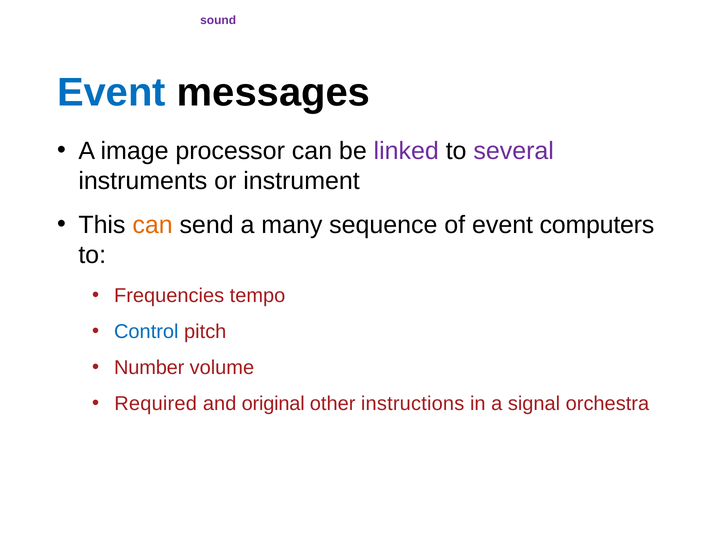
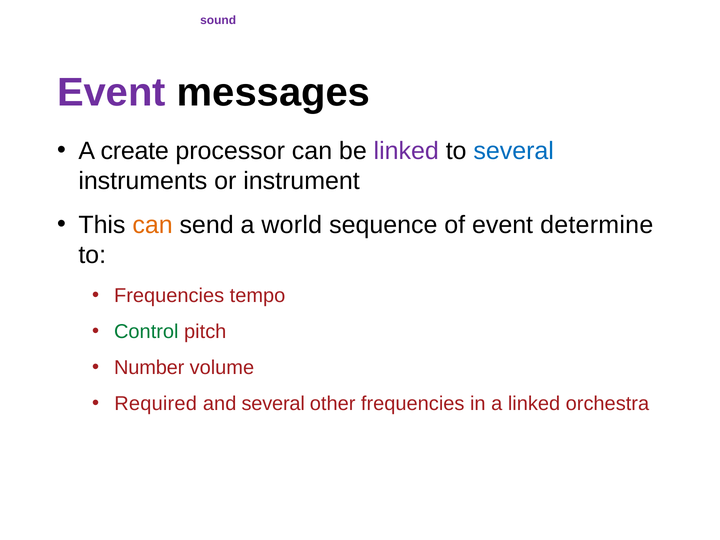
Event at (111, 93) colour: blue -> purple
image: image -> create
several at (514, 151) colour: purple -> blue
many: many -> world
computers: computers -> determine
Control colour: blue -> green
and original: original -> several
other instructions: instructions -> frequencies
a signal: signal -> linked
